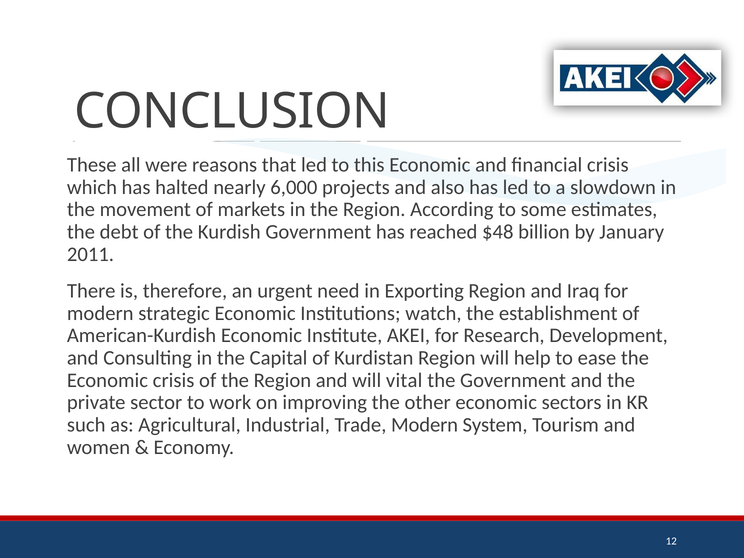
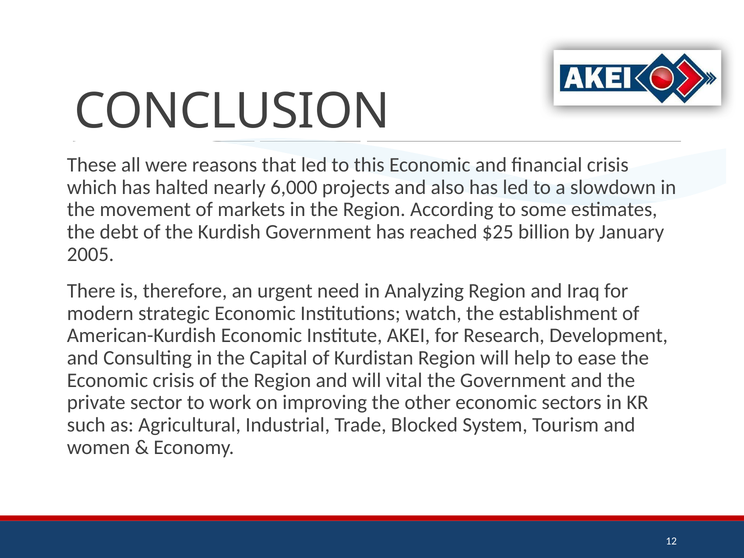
$48: $48 -> $25
2011: 2011 -> 2005
Exporting: Exporting -> Analyzing
Trade Modern: Modern -> Blocked
